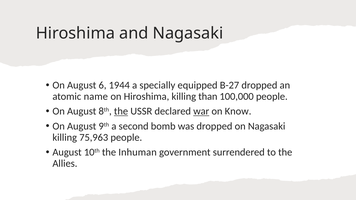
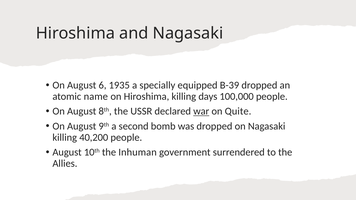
1944: 1944 -> 1935
B-27: B-27 -> B-39
than: than -> days
the at (121, 111) underline: present -> none
Know: Know -> Quite
75,963: 75,963 -> 40,200
